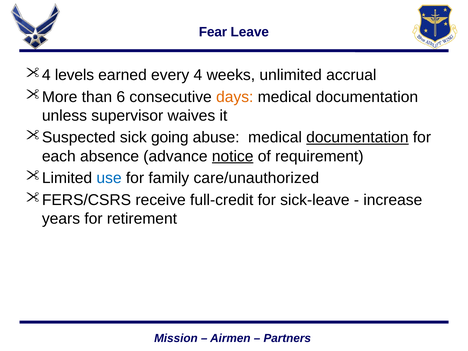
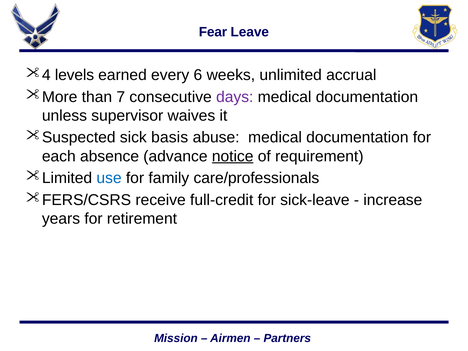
4: 4 -> 6
6: 6 -> 7
days colour: orange -> purple
going: going -> basis
documentation at (357, 137) underline: present -> none
care/unauthorized: care/unauthorized -> care/professionals
